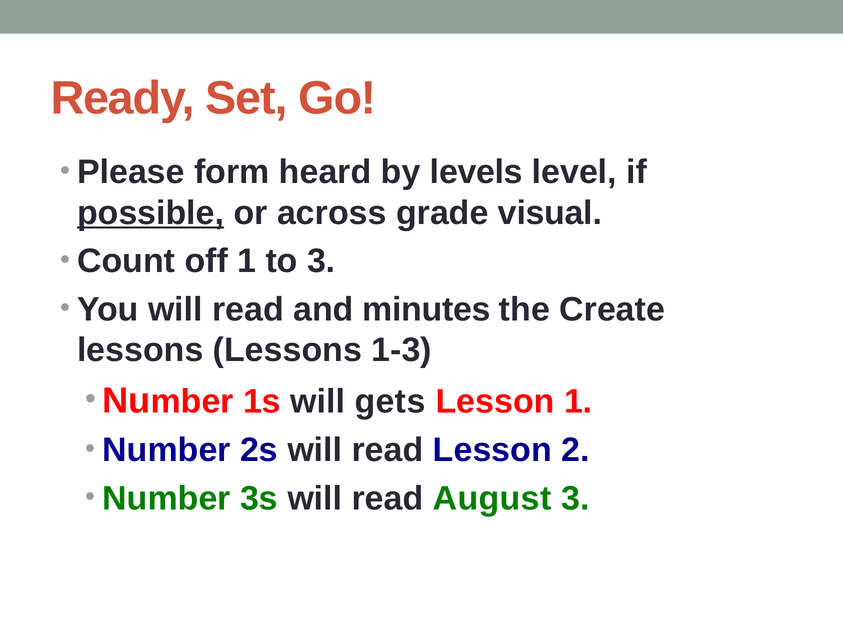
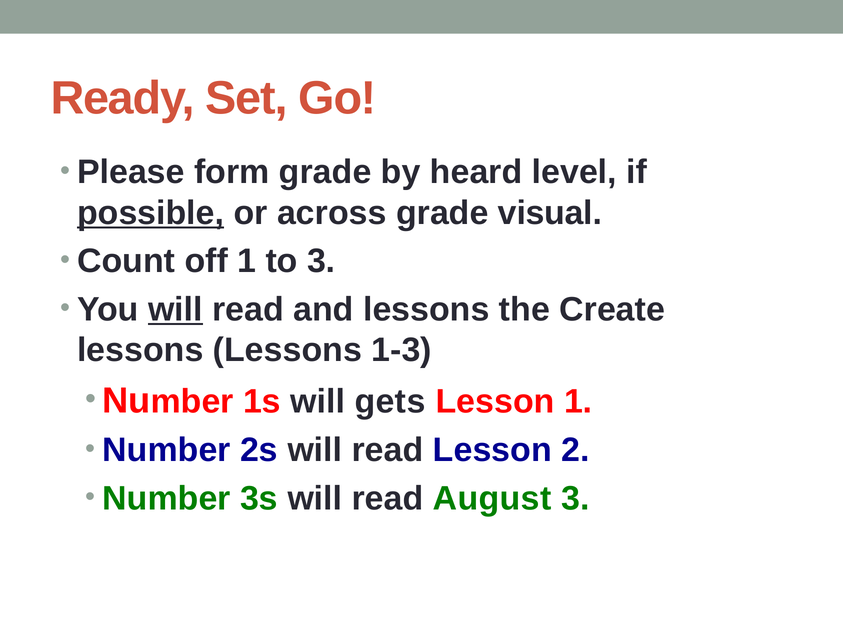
form heard: heard -> grade
levels: levels -> heard
will at (175, 310) underline: none -> present
and minutes: minutes -> lessons
